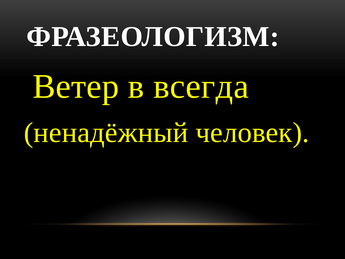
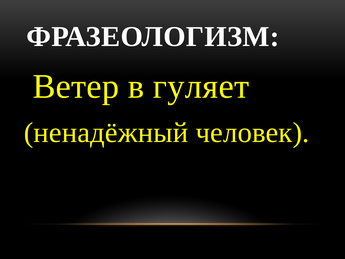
всегда: всегда -> гуляет
